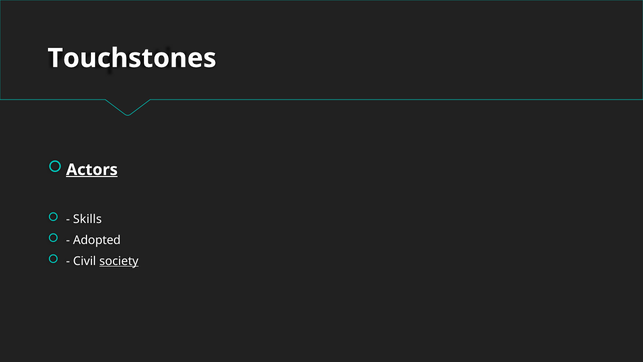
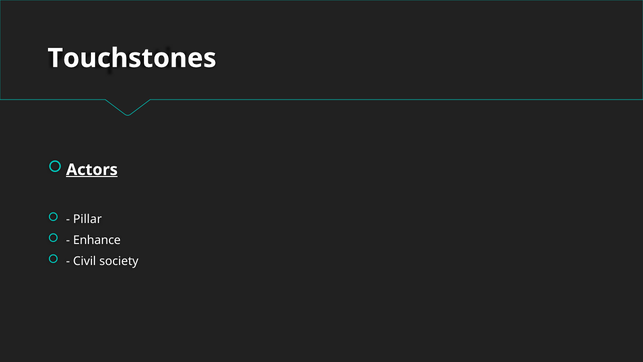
Skills: Skills -> Pillar
Adopted: Adopted -> Enhance
society underline: present -> none
